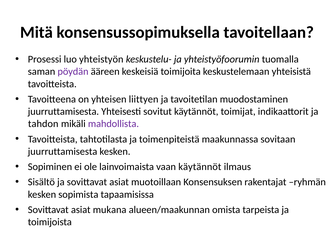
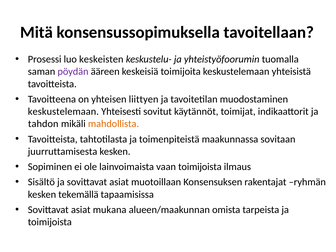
yhteistyön: yhteistyön -> keskeisten
juurruttamisesta at (63, 112): juurruttamisesta -> keskustelemaan
mahdollista colour: purple -> orange
vaan käytännöt: käytännöt -> toimijoista
sopimista: sopimista -> tekemällä
